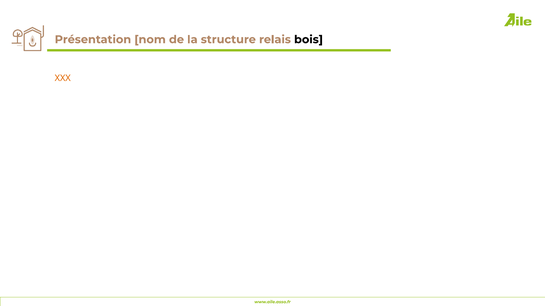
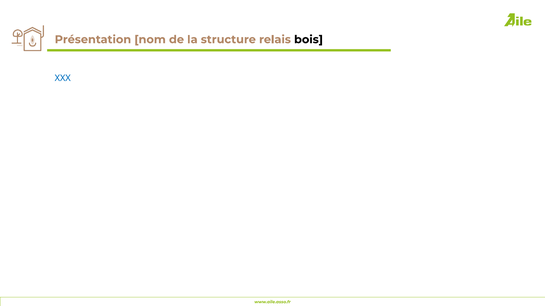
XXX colour: orange -> blue
